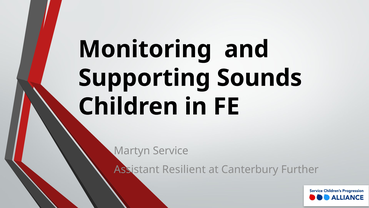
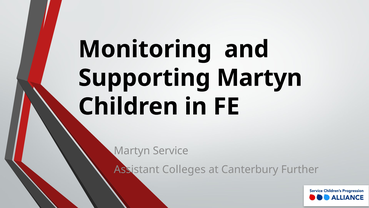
Supporting Sounds: Sounds -> Martyn
Resilient: Resilient -> Colleges
